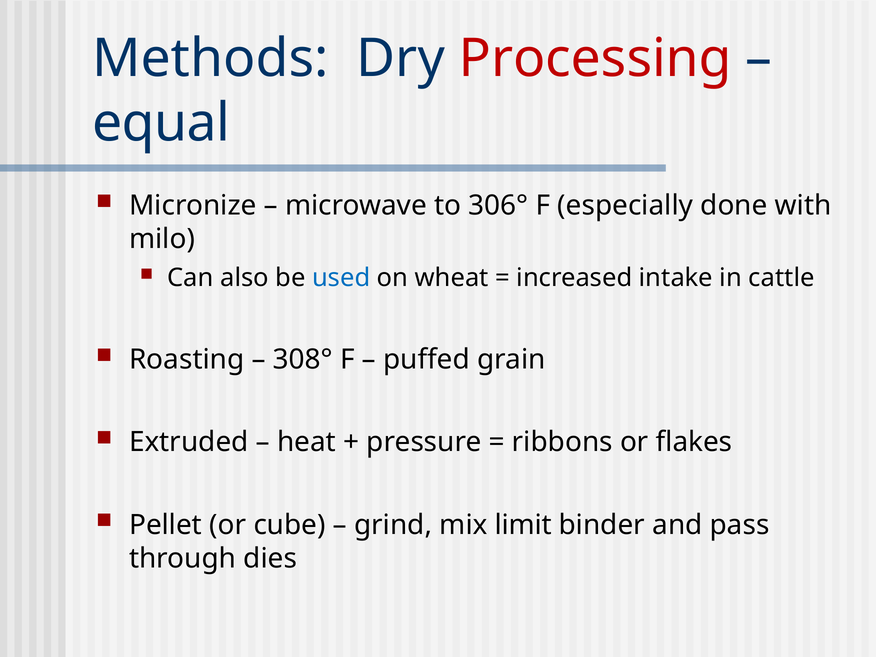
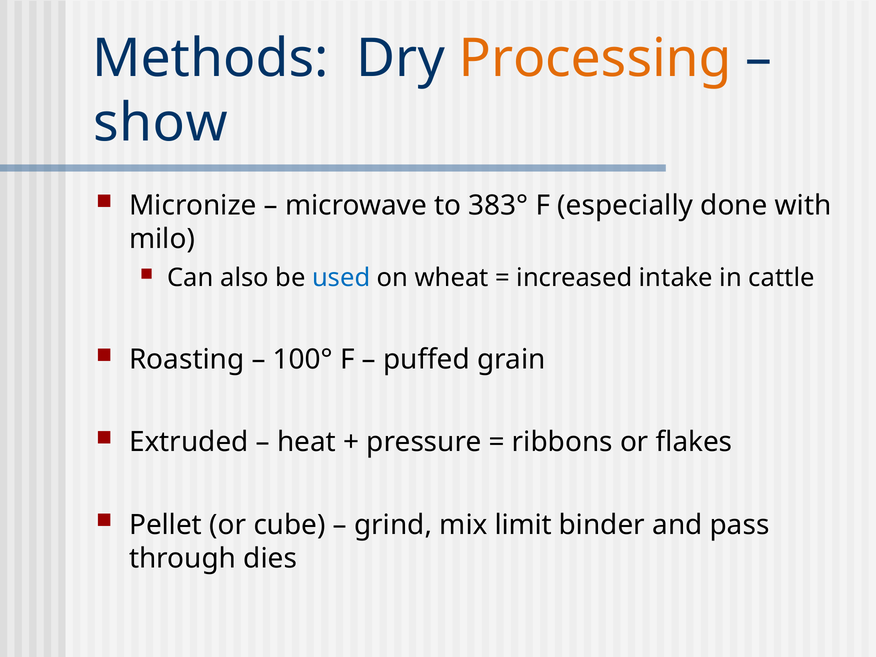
Processing colour: red -> orange
equal: equal -> show
306°: 306° -> 383°
308°: 308° -> 100°
